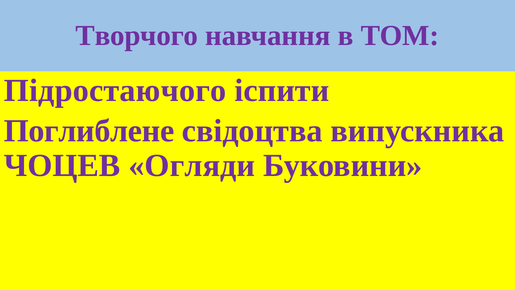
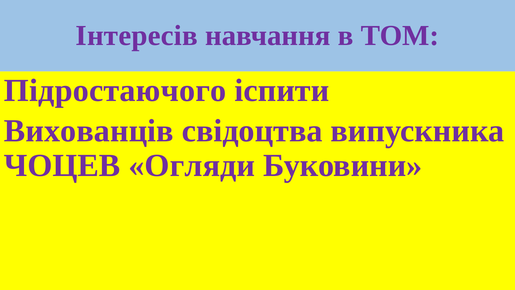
Творчого: Творчого -> Інтересів
Поглиблене: Поглиблене -> Вихованців
